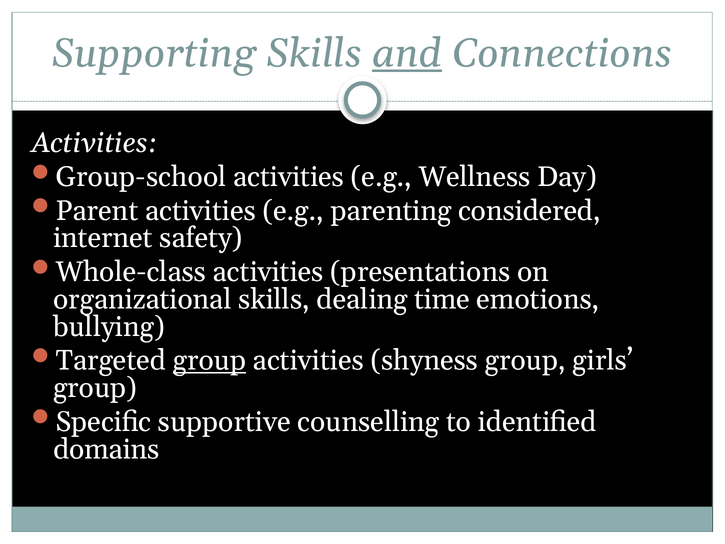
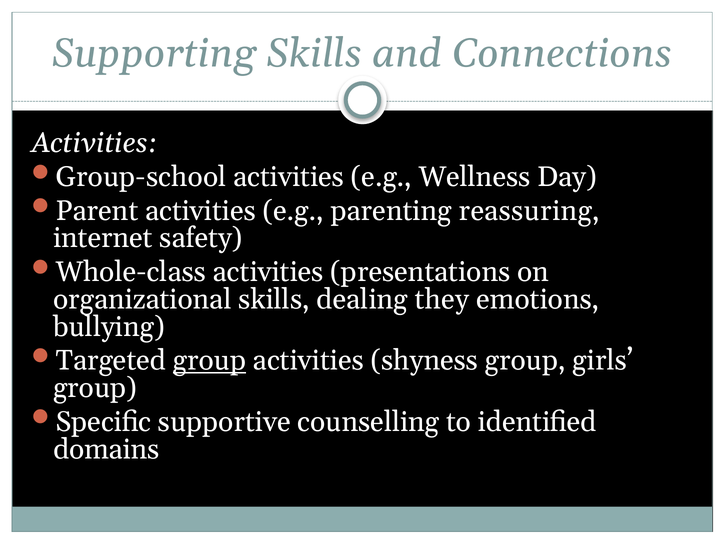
and underline: present -> none
considered: considered -> reassuring
time: time -> they
